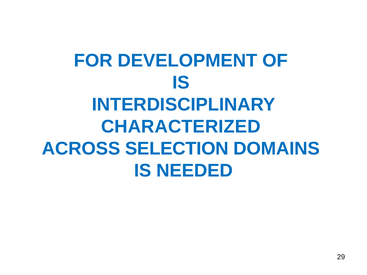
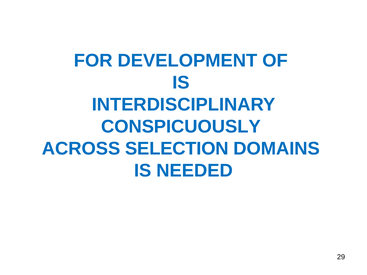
CHARACTERIZED: CHARACTERIZED -> CONSPICUOUSLY
